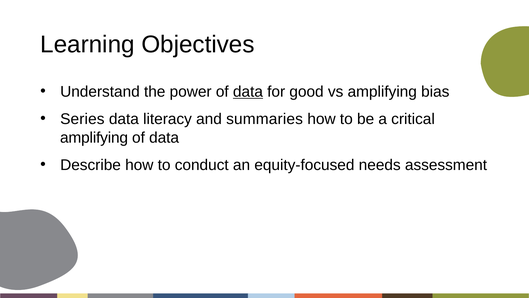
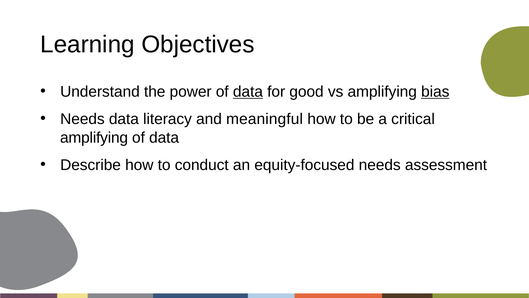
bias underline: none -> present
Series at (82, 119): Series -> Needs
summaries: summaries -> meaningful
